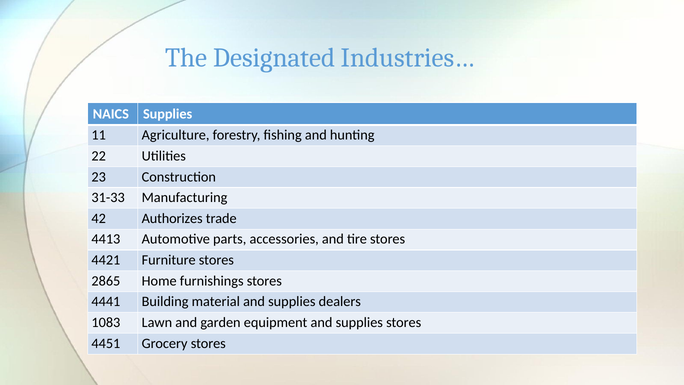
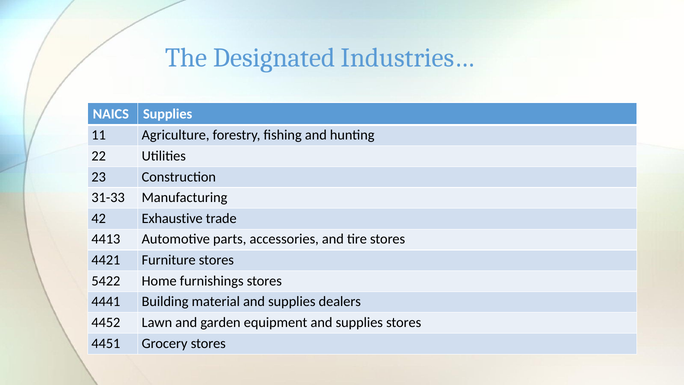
Authorizes: Authorizes -> Exhaustive
2865: 2865 -> 5422
1083: 1083 -> 4452
